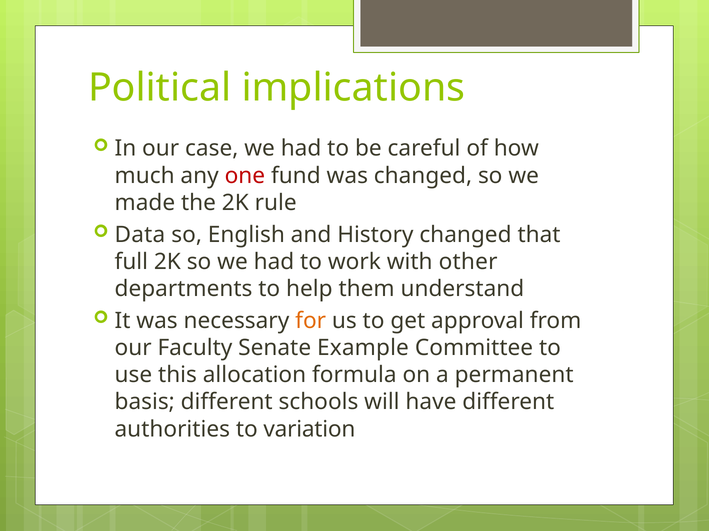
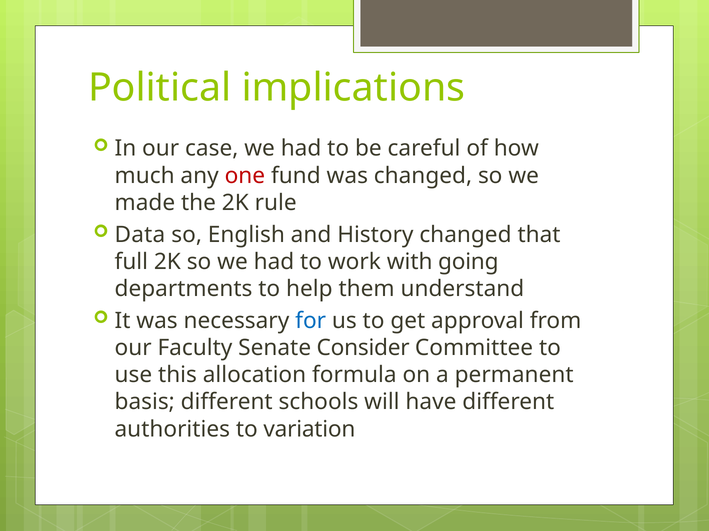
other: other -> going
for colour: orange -> blue
Example: Example -> Consider
